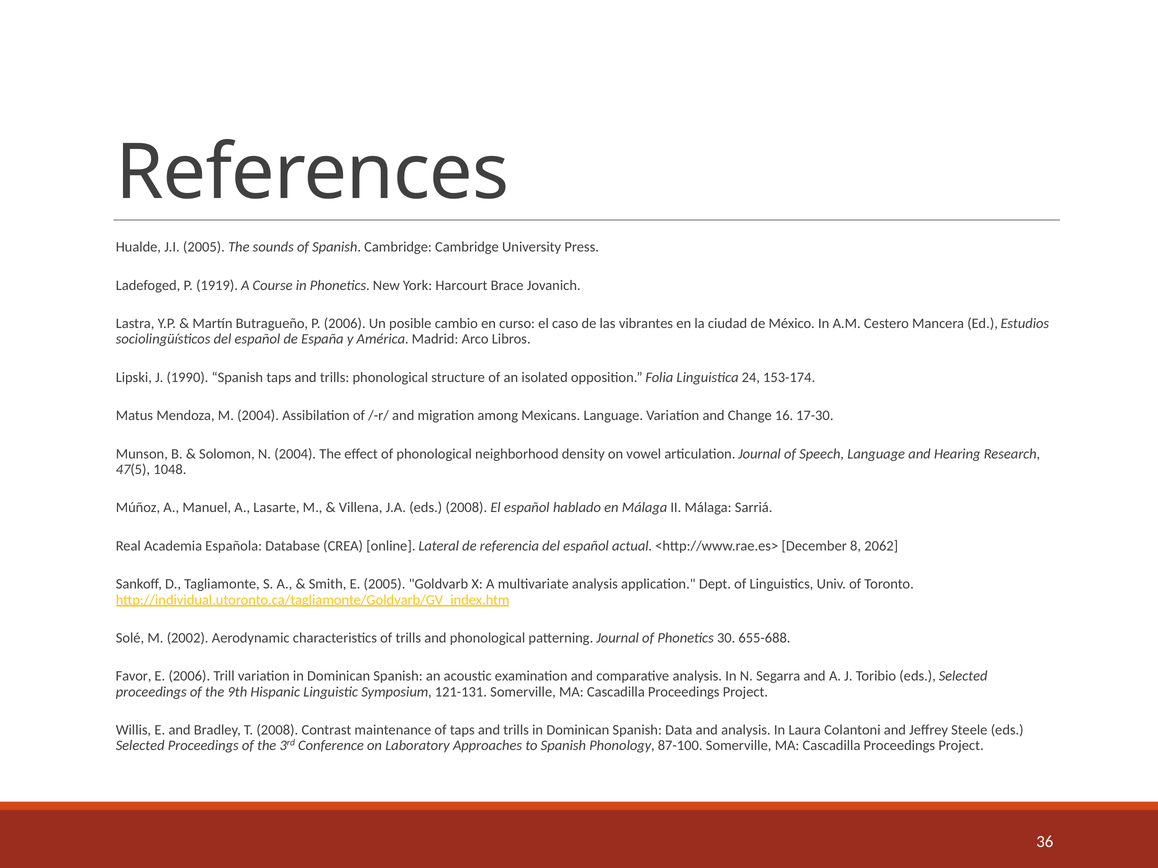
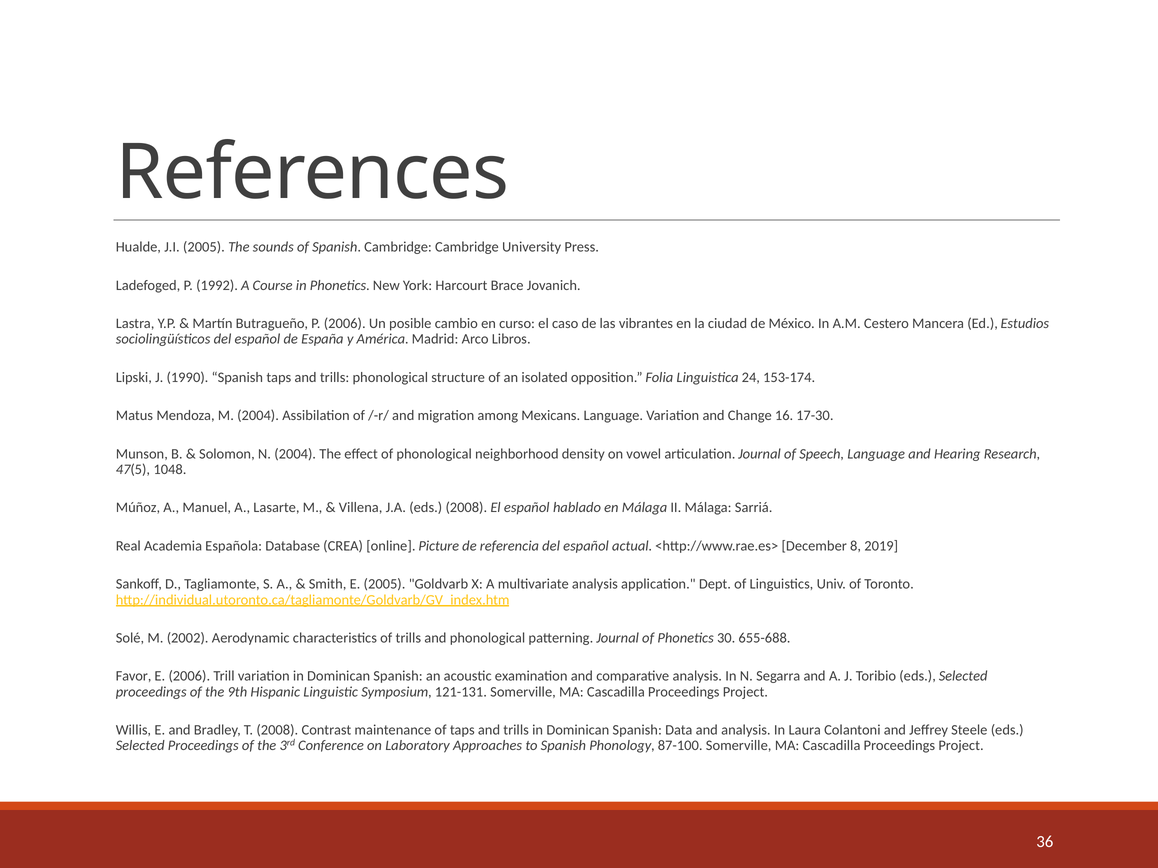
1919: 1919 -> 1992
Lateral: Lateral -> Picture
2062: 2062 -> 2019
